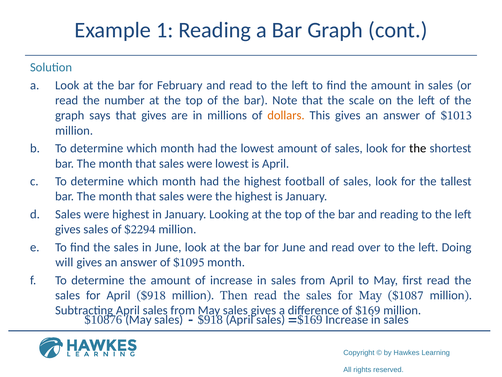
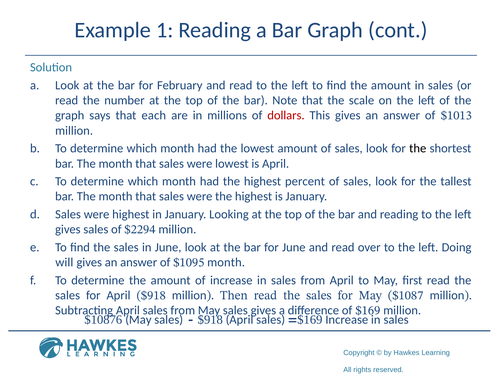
that gives: gives -> each
dollars colour: orange -> red
football: football -> percent
